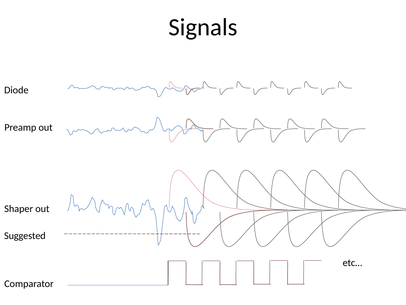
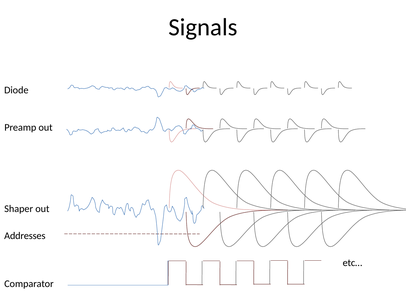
Suggested: Suggested -> Addresses
